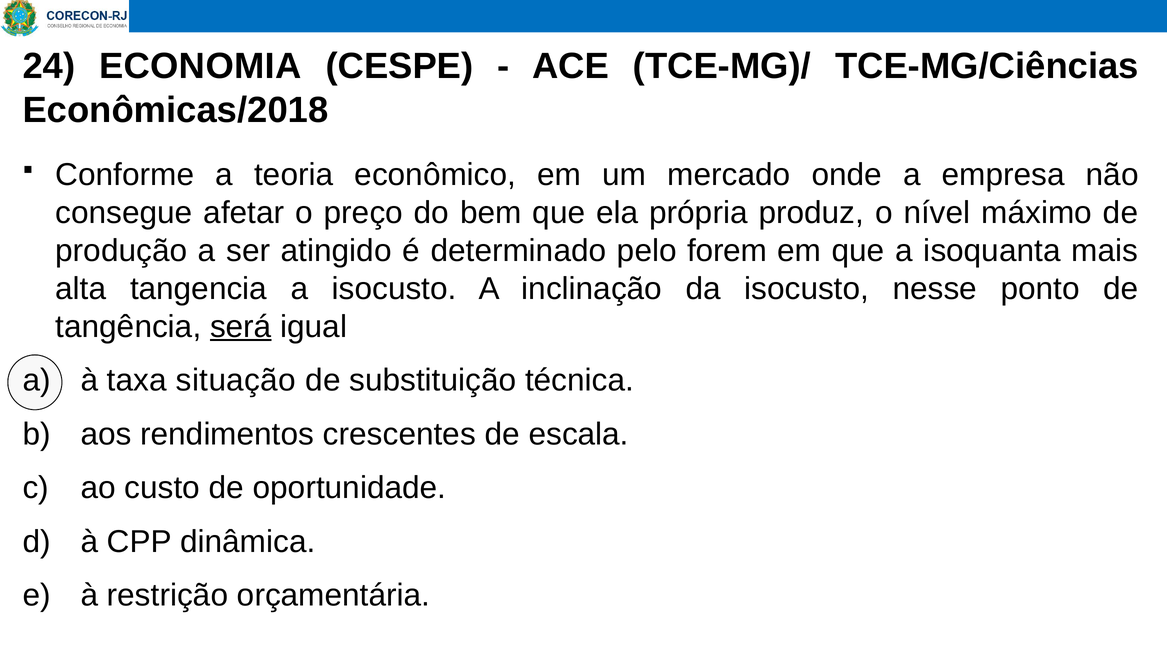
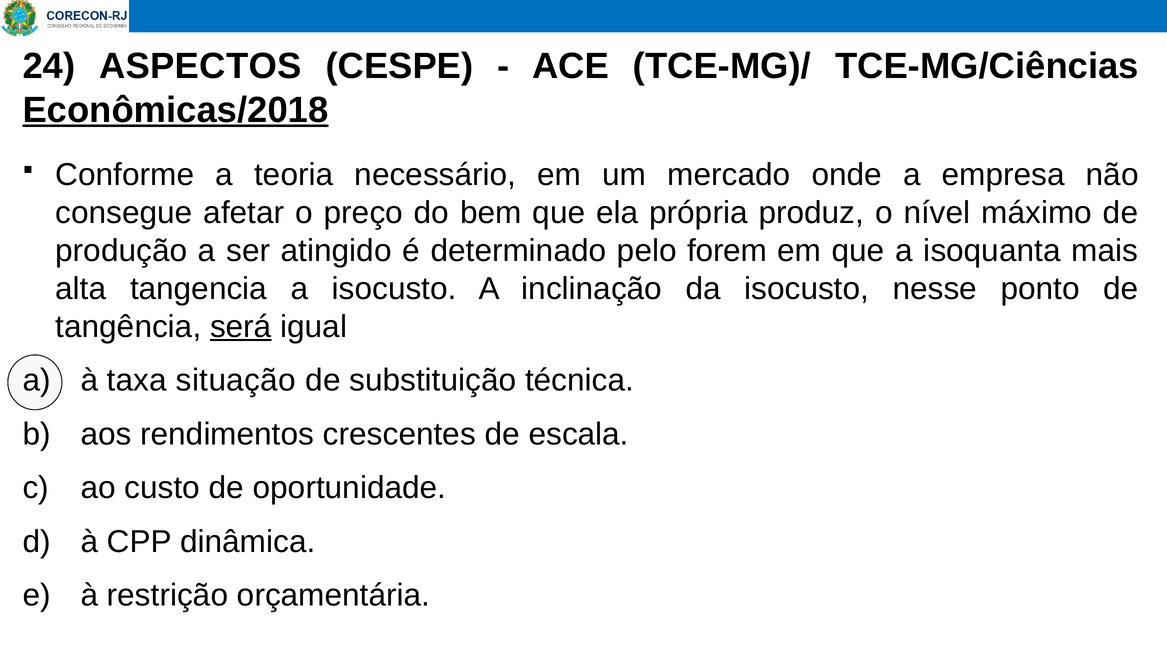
ECONOMIA: ECONOMIA -> ASPECTOS
Econômicas/2018 underline: none -> present
econômico: econômico -> necessário
